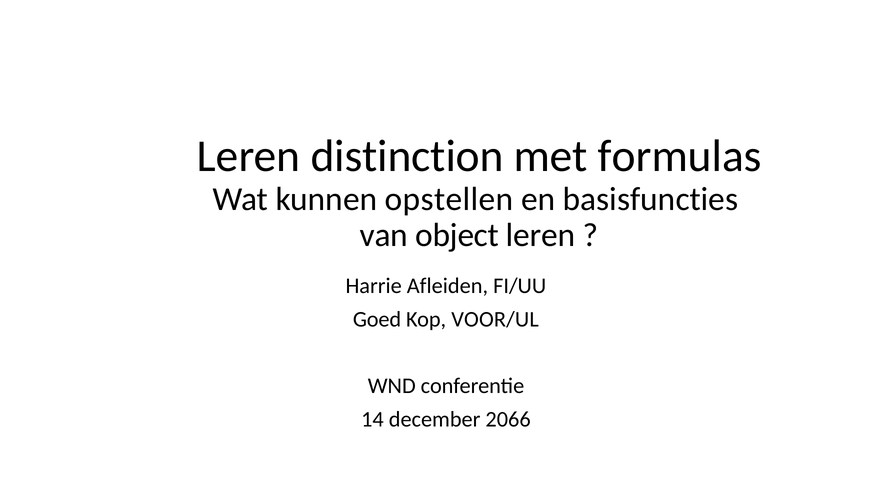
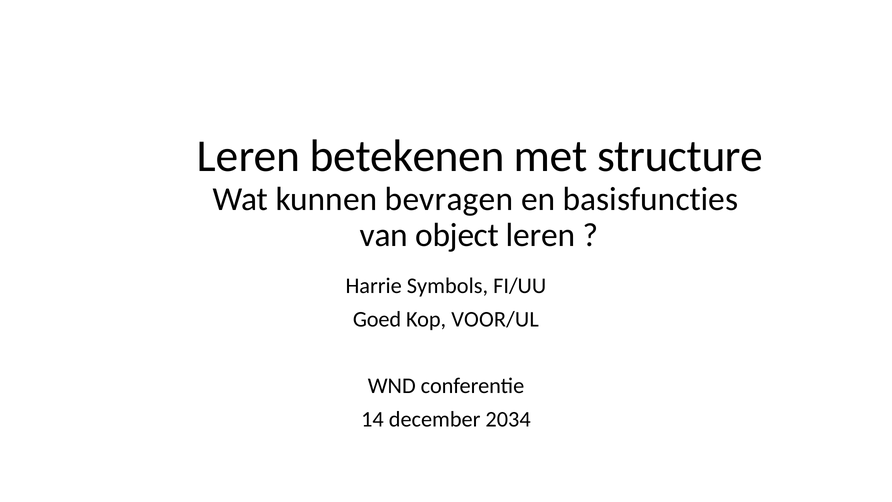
distinction: distinction -> betekenen
formulas: formulas -> structure
opstellen: opstellen -> bevragen
Afleiden: Afleiden -> Symbols
2066: 2066 -> 2034
